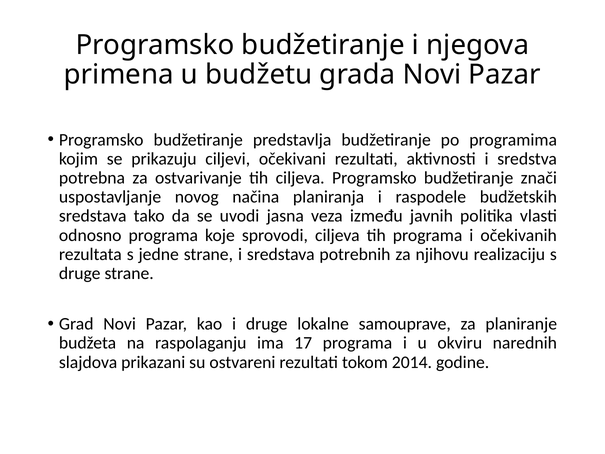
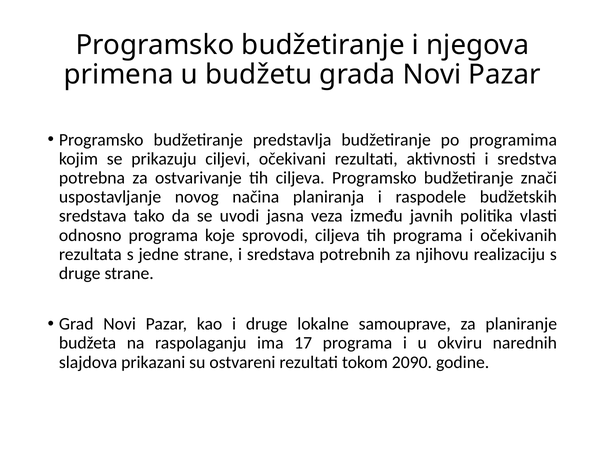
2014: 2014 -> 2090
